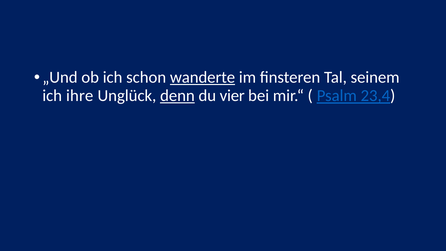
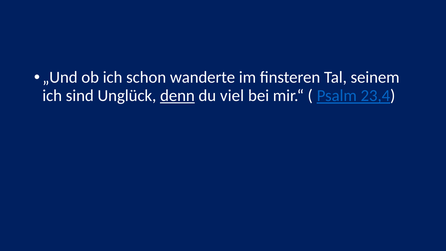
wanderte underline: present -> none
ihre: ihre -> sind
vier: vier -> viel
